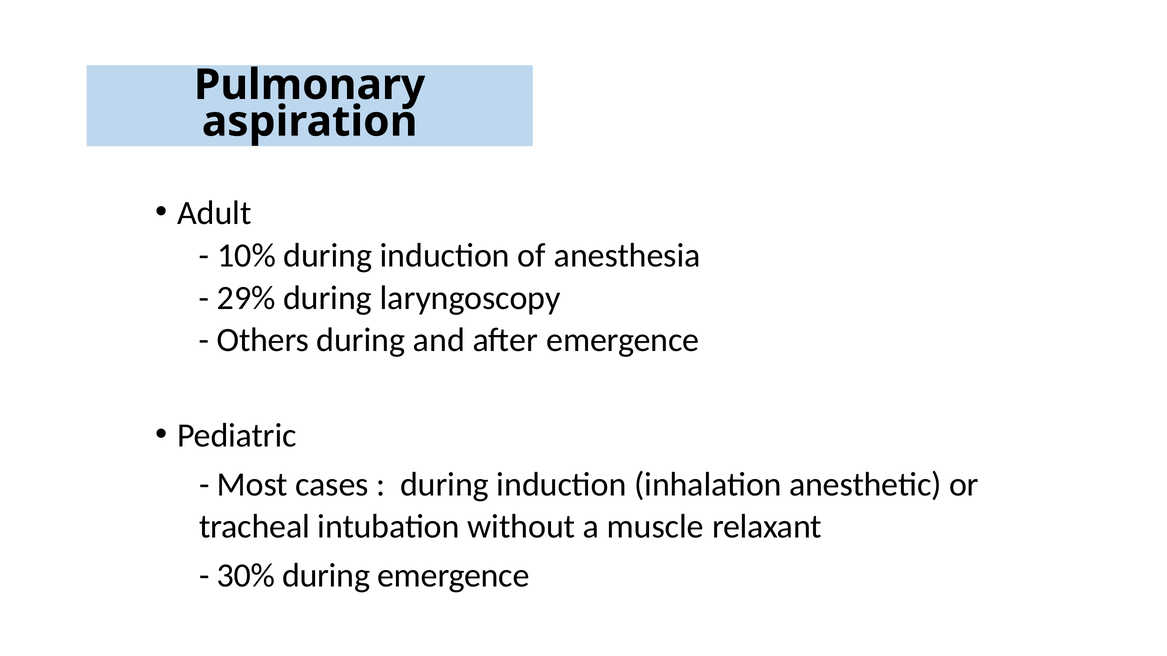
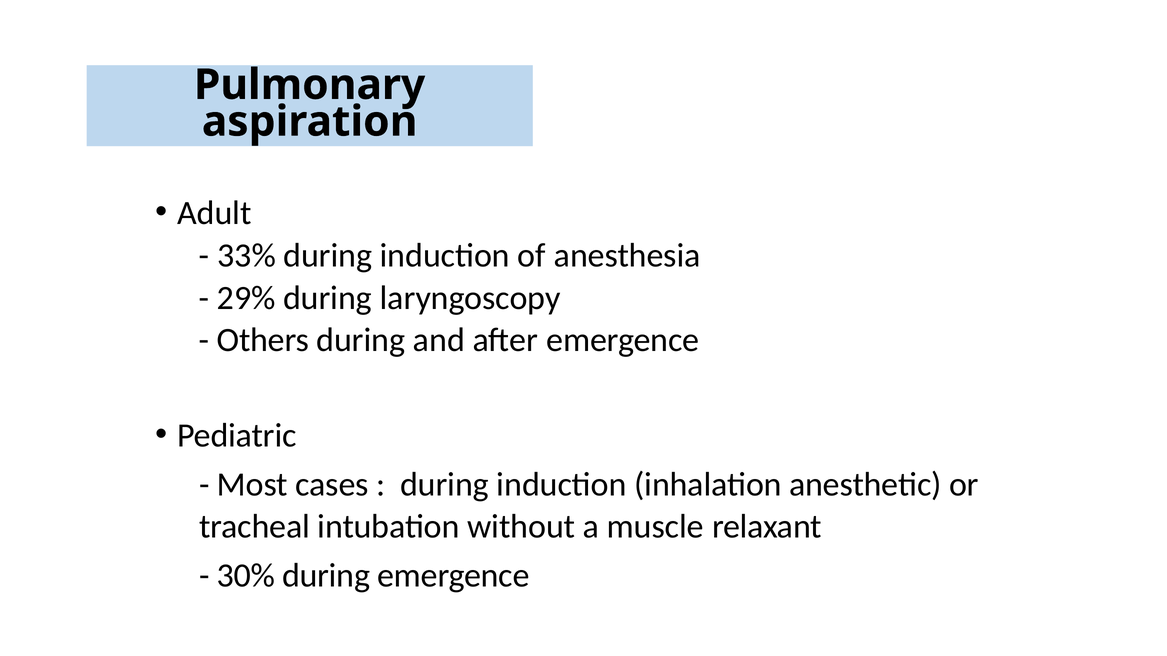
10%: 10% -> 33%
